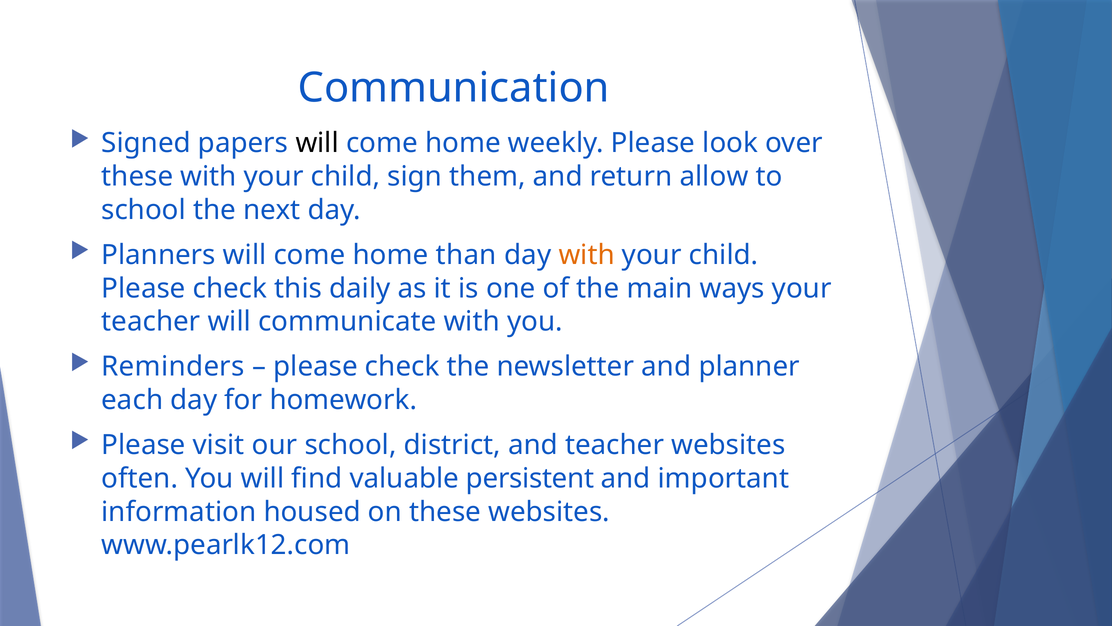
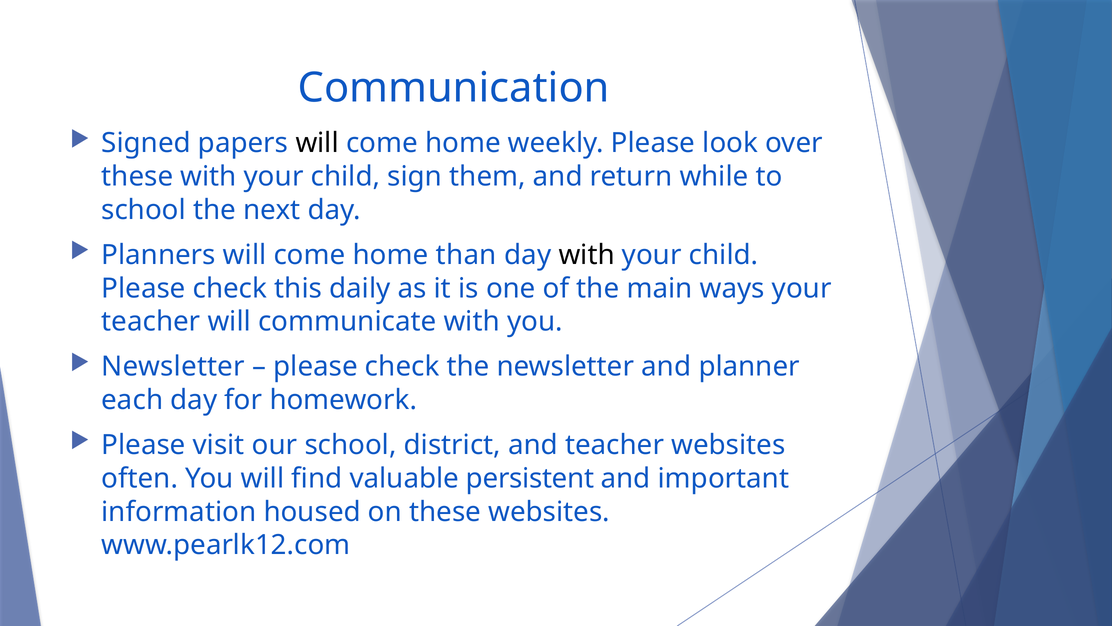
allow: allow -> while
with at (587, 255) colour: orange -> black
Reminders at (173, 366): Reminders -> Newsletter
